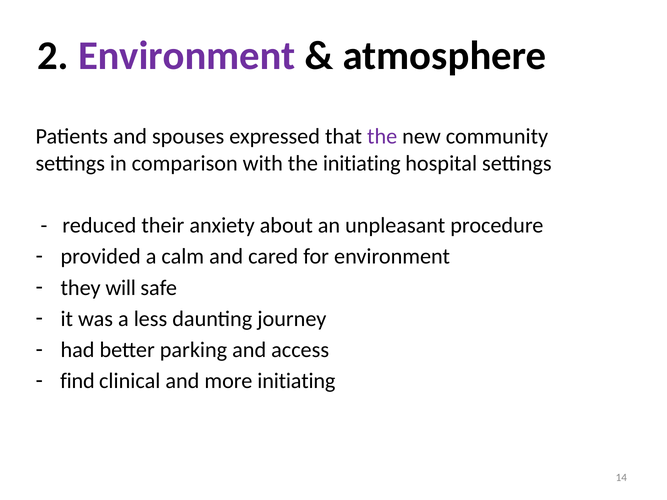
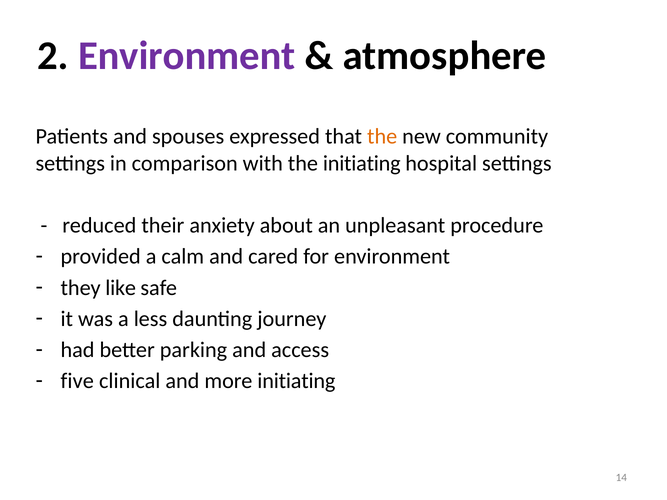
the at (382, 137) colour: purple -> orange
will: will -> like
find: find -> five
